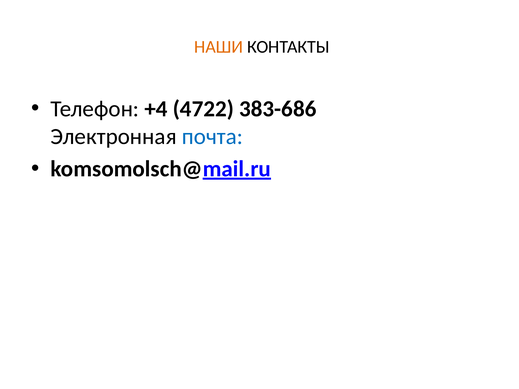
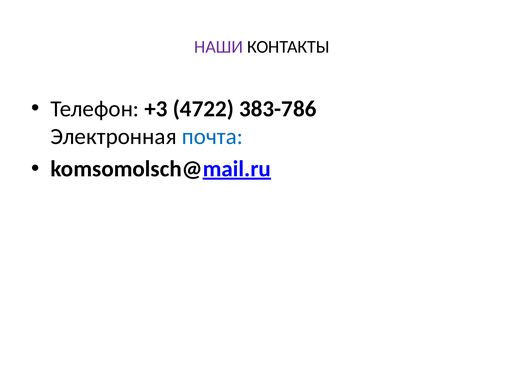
НАШИ colour: orange -> purple
+4: +4 -> +3
383-686: 383-686 -> 383-786
